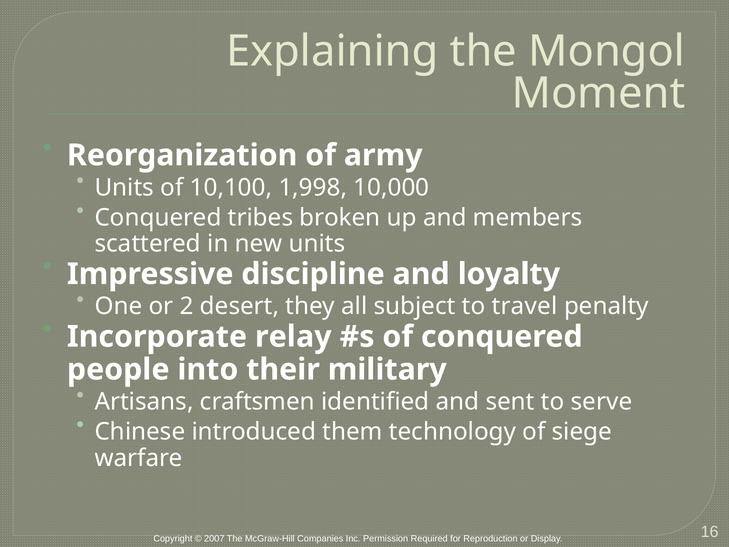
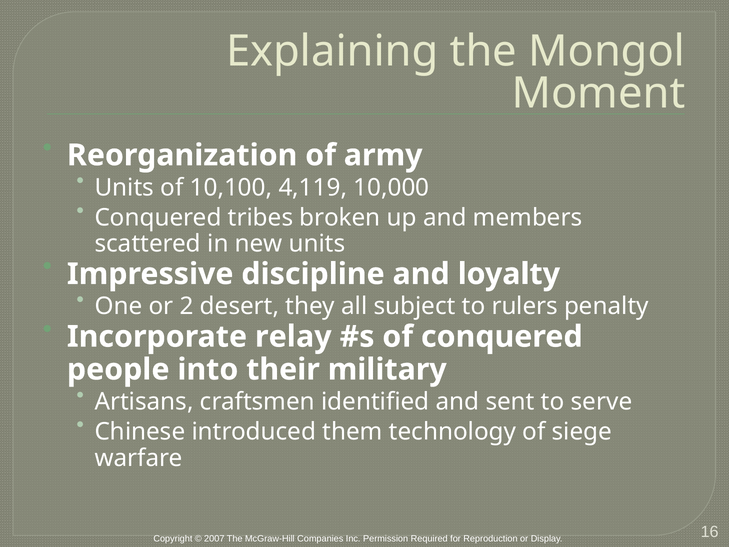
1,998: 1,998 -> 4,119
travel: travel -> rulers
